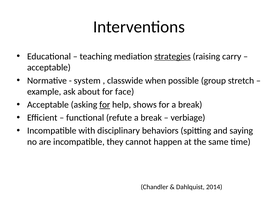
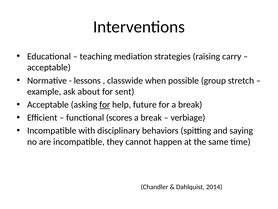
strategies underline: present -> none
system: system -> lessons
face: face -> sent
shows: shows -> future
refute: refute -> scores
